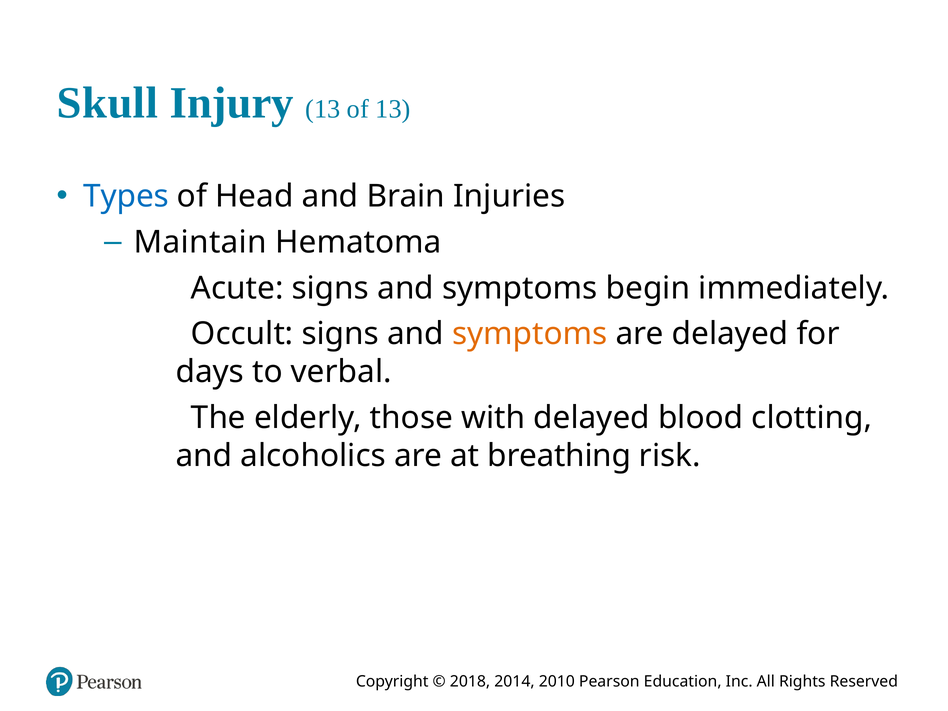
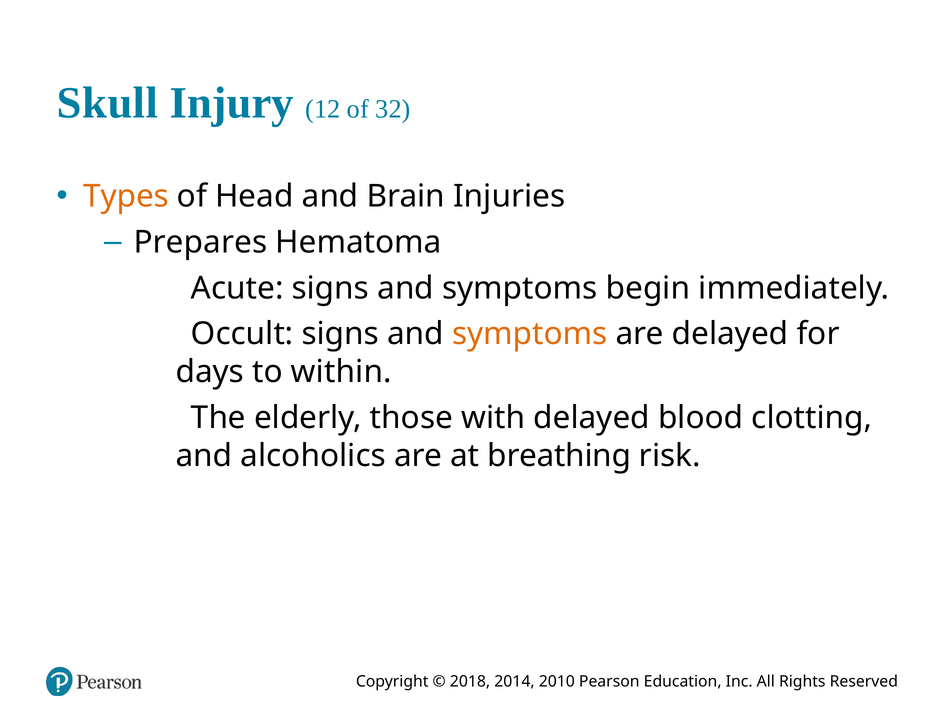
Injury 13: 13 -> 12
of 13: 13 -> 32
Types colour: blue -> orange
Maintain: Maintain -> Prepares
verbal: verbal -> within
